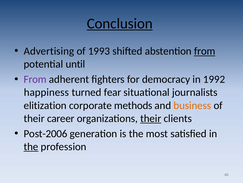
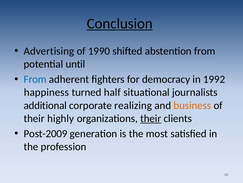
1993: 1993 -> 1990
from at (205, 51) underline: present -> none
From at (35, 79) colour: purple -> blue
fear: fear -> half
elitization: elitization -> additional
methods: methods -> realizing
career: career -> highly
Post-2006: Post-2006 -> Post-2009
the at (31, 146) underline: present -> none
